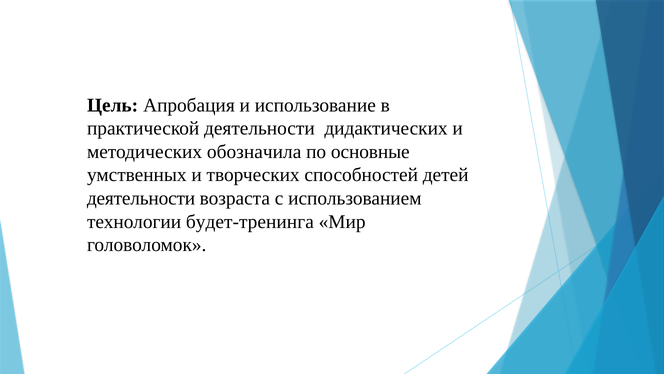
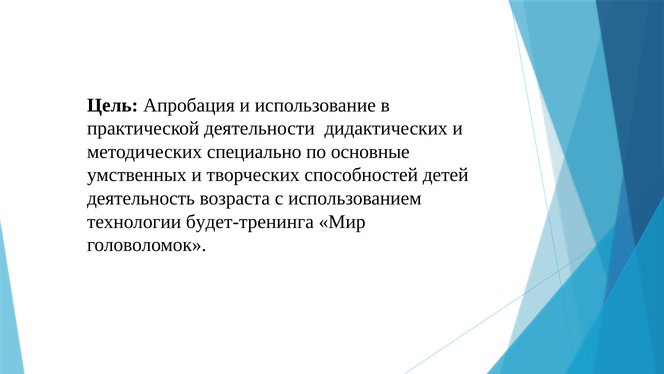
обозначила: обозначила -> специально
деятельности at (141, 198): деятельности -> деятельность
